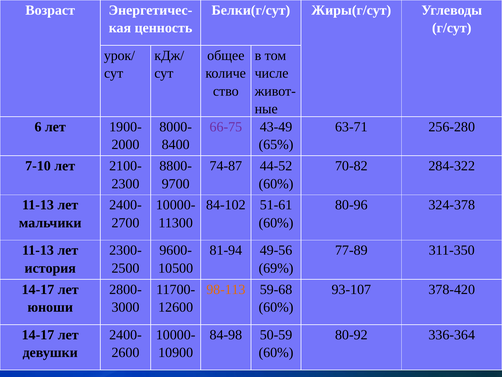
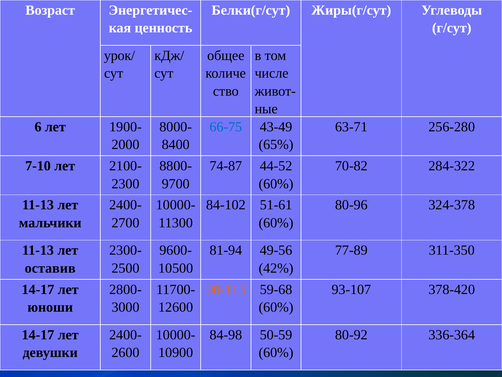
66-75 colour: purple -> blue
история: история -> оставив
69%: 69% -> 42%
